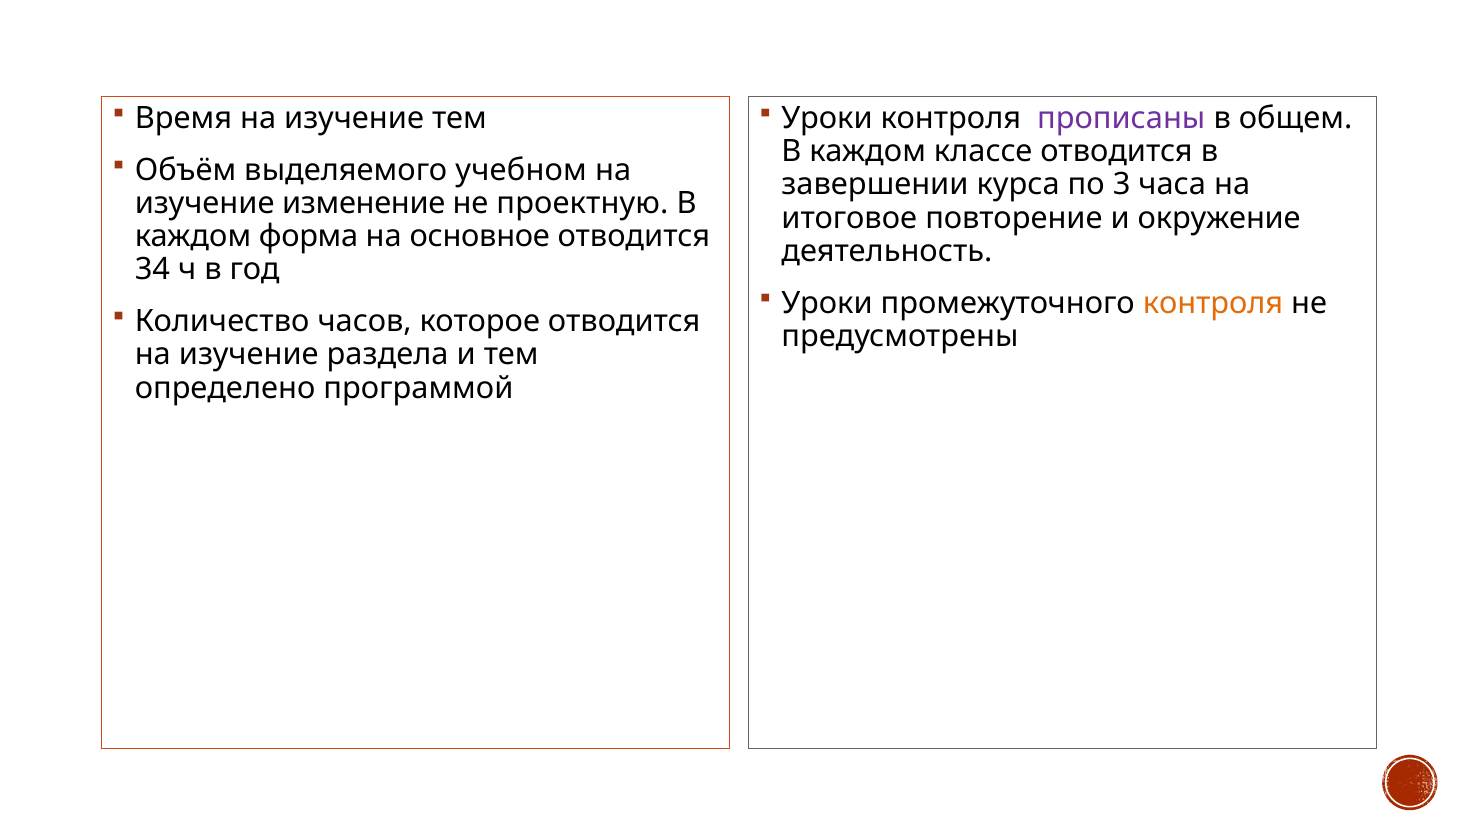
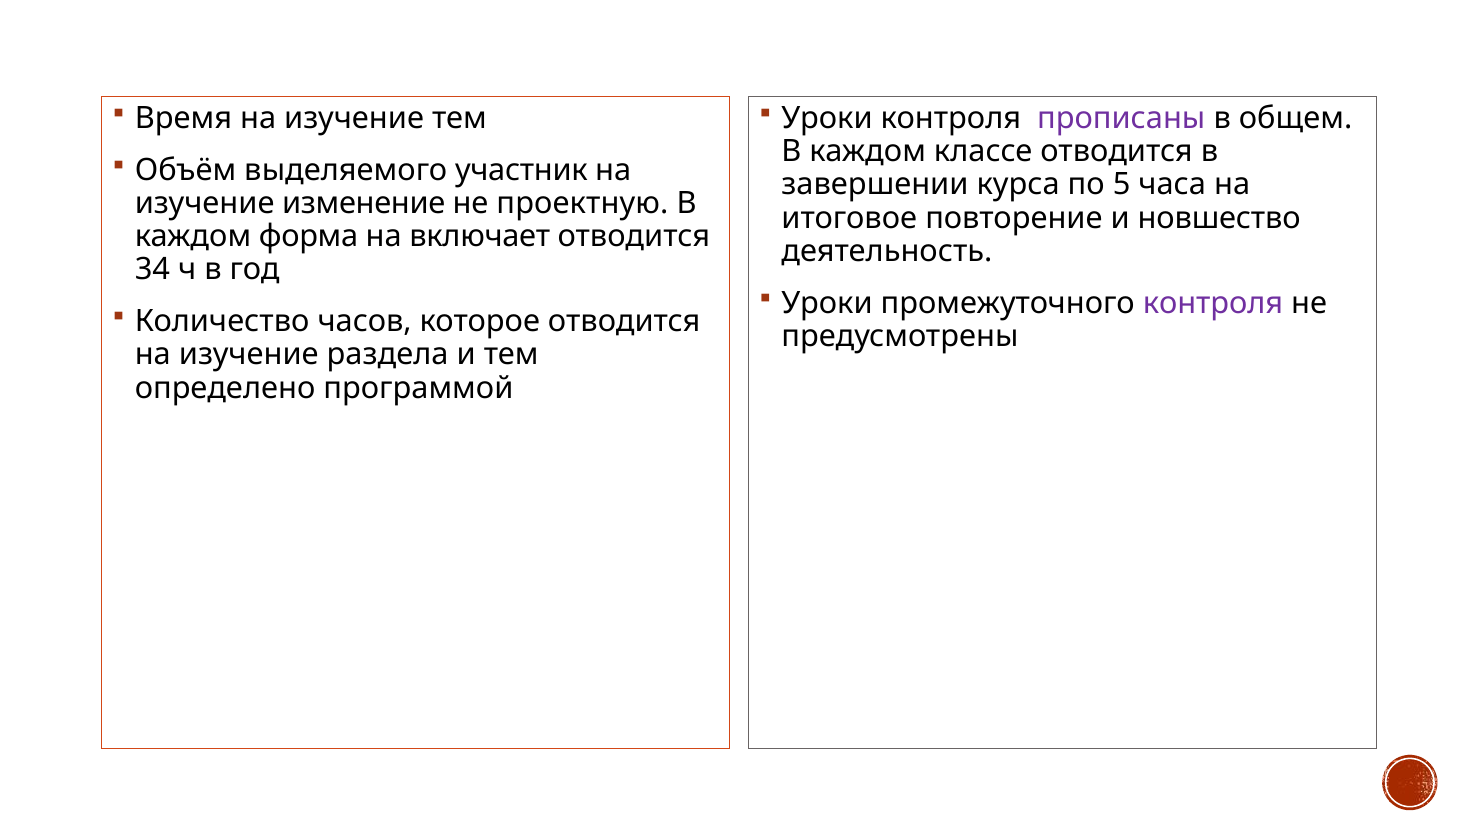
учебном: учебном -> участник
3: 3 -> 5
окружение: окружение -> новшество
основное: основное -> включает
контроля at (1213, 303) colour: orange -> purple
